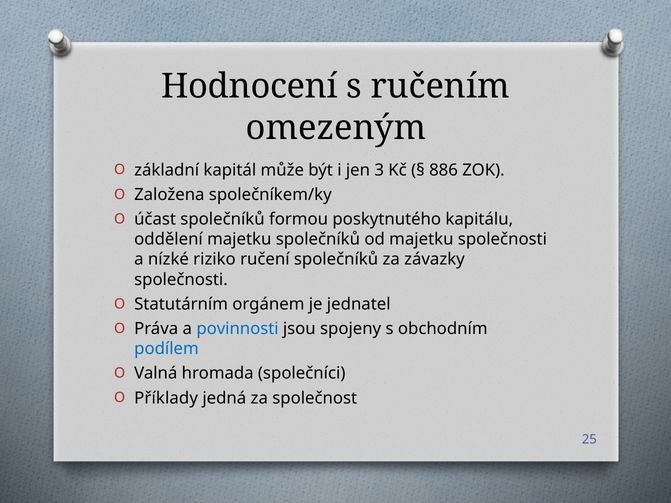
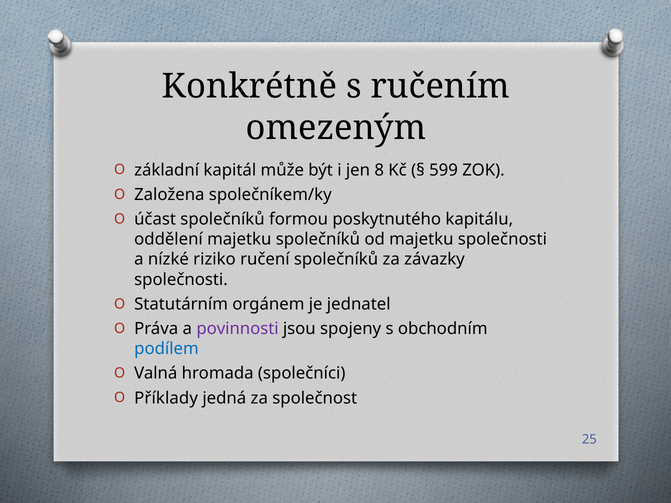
Hodnocení: Hodnocení -> Konkrétně
3: 3 -> 8
886: 886 -> 599
povinnosti colour: blue -> purple
